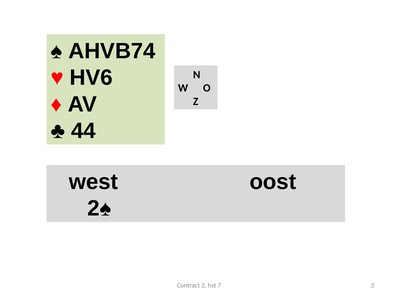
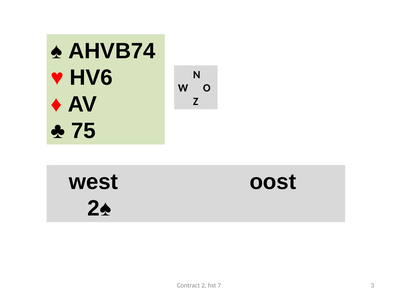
44: 44 -> 75
